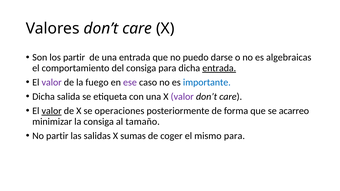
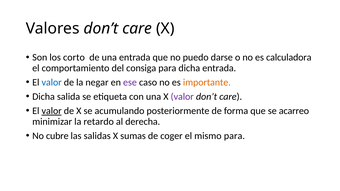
los partir: partir -> corto
algebraicas: algebraicas -> calculadora
entrada at (219, 68) underline: present -> none
valor at (52, 82) colour: purple -> blue
fuego: fuego -> negar
importante colour: blue -> orange
operaciones: operaciones -> acumulando
la consiga: consiga -> retardo
tamaño: tamaño -> derecha
No partir: partir -> cubre
